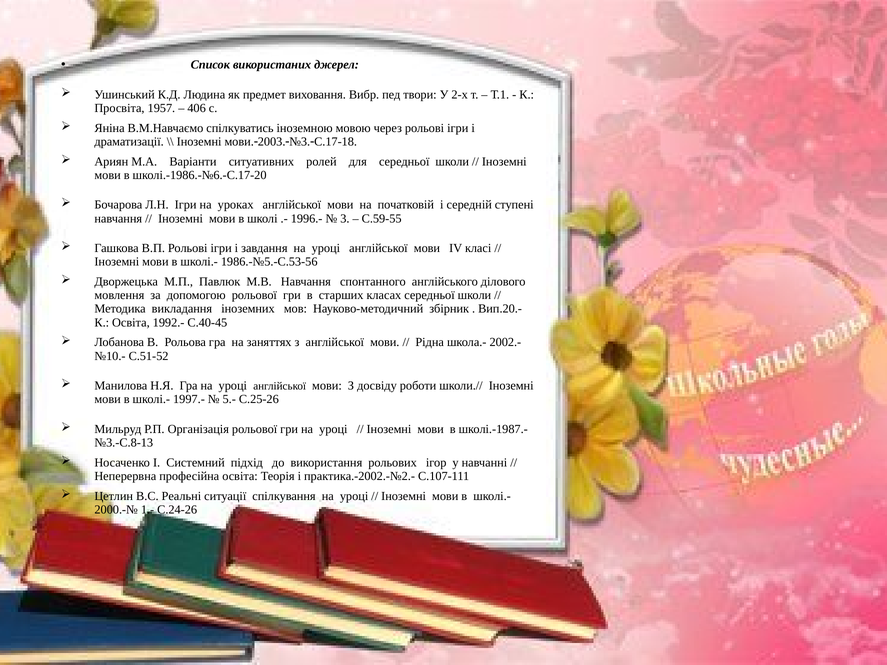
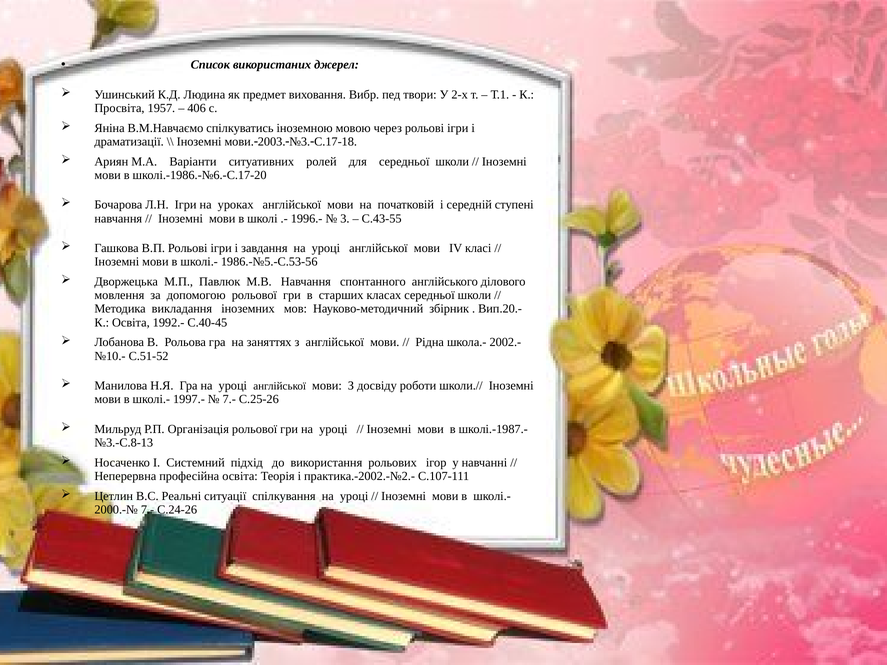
С.59-55: С.59-55 -> С.43-55
5.- at (229, 400): 5.- -> 7.-
2000.-№ 1.-: 1.- -> 7.-
